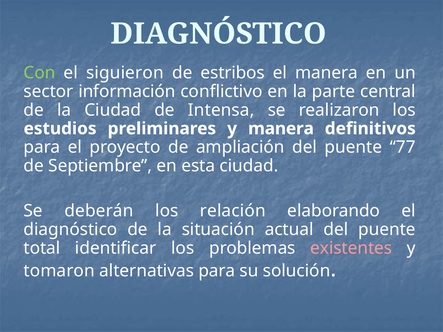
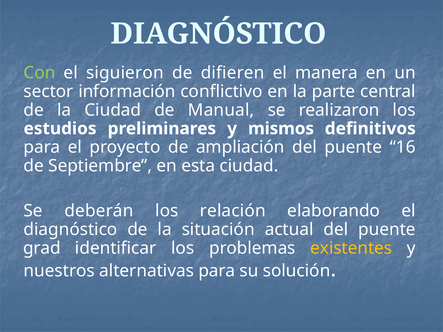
estribos: estribos -> difieren
Intensa: Intensa -> Manual
y manera: manera -> mismos
77: 77 -> 16
total: total -> grad
existentes colour: pink -> yellow
tomaron: tomaron -> nuestros
